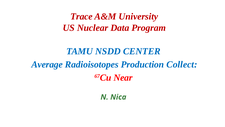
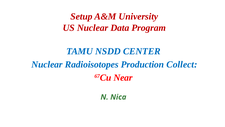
Trace: Trace -> Setup
Average at (47, 64): Average -> Nuclear
